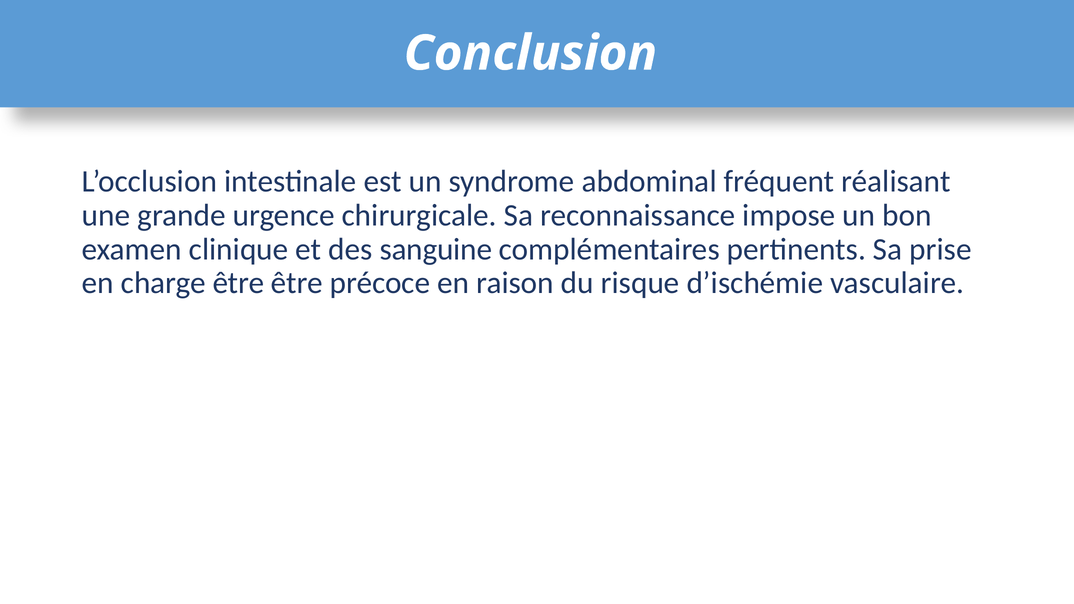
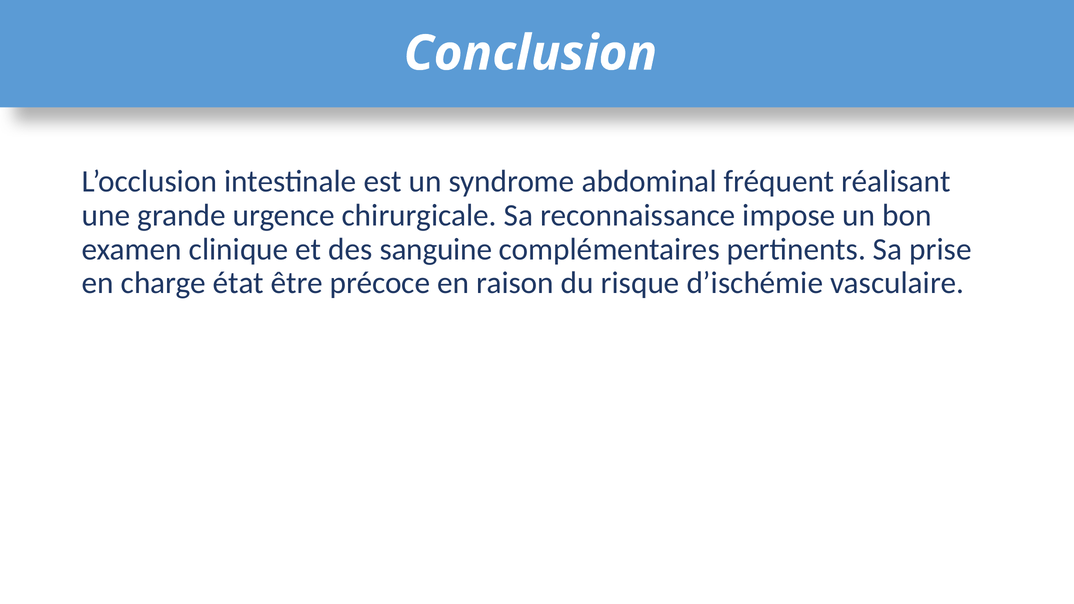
charge être: être -> état
